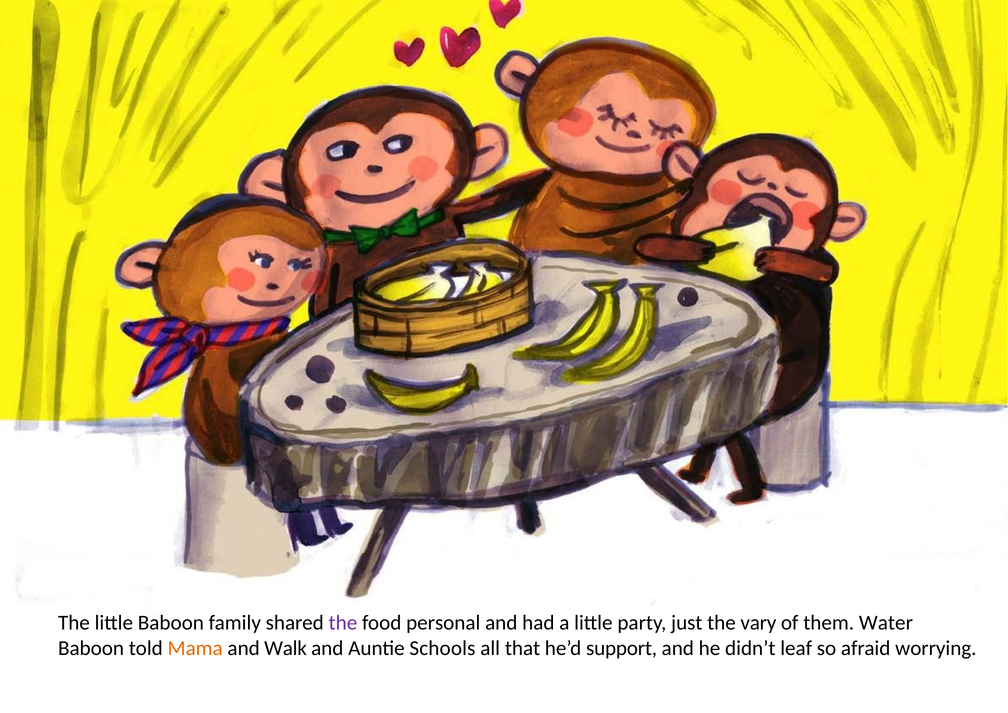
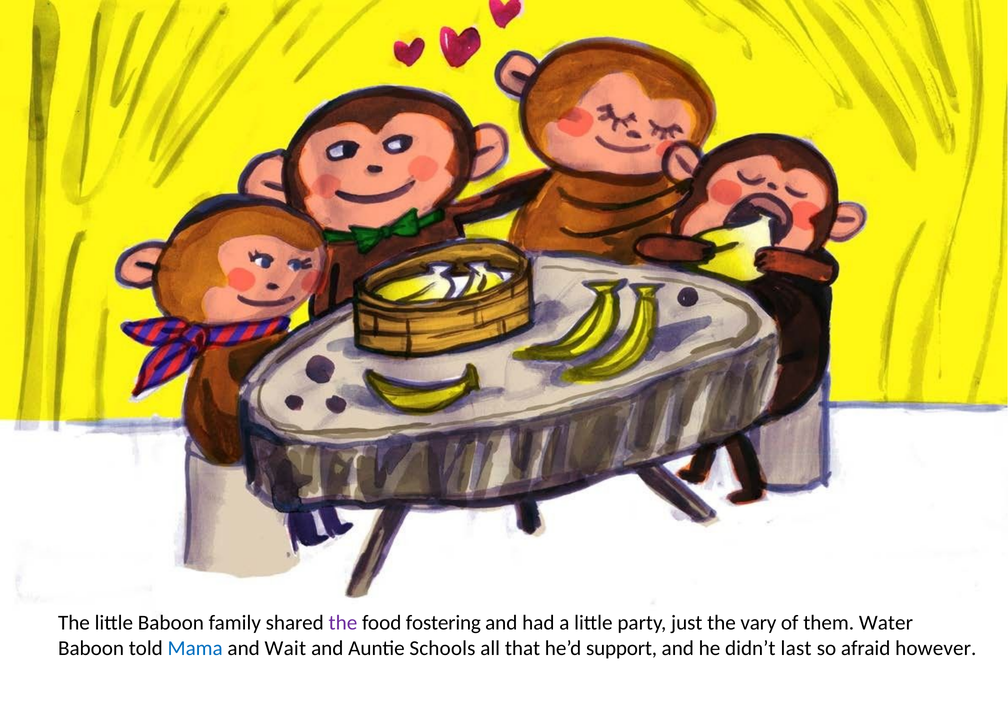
personal: personal -> fostering
Mama colour: orange -> blue
Walk: Walk -> Wait
leaf: leaf -> last
worrying: worrying -> however
